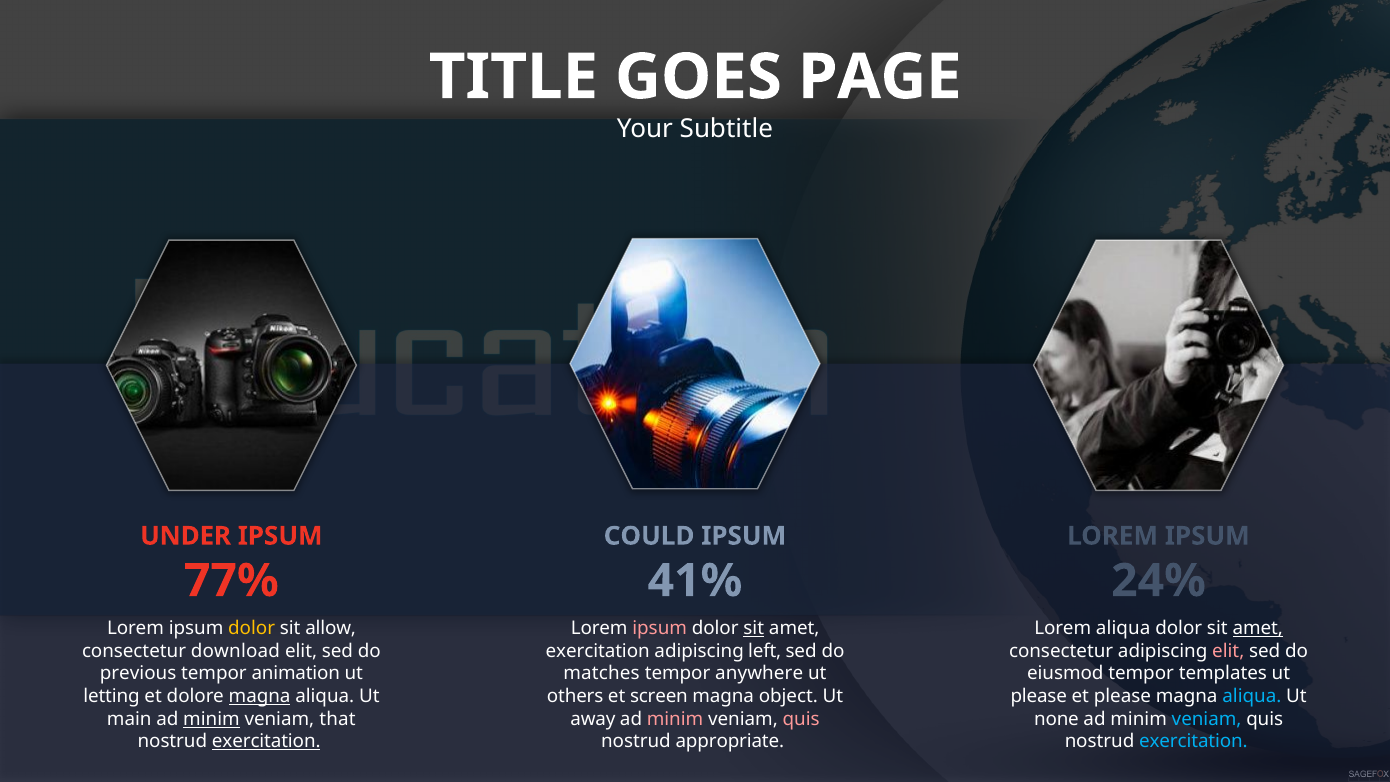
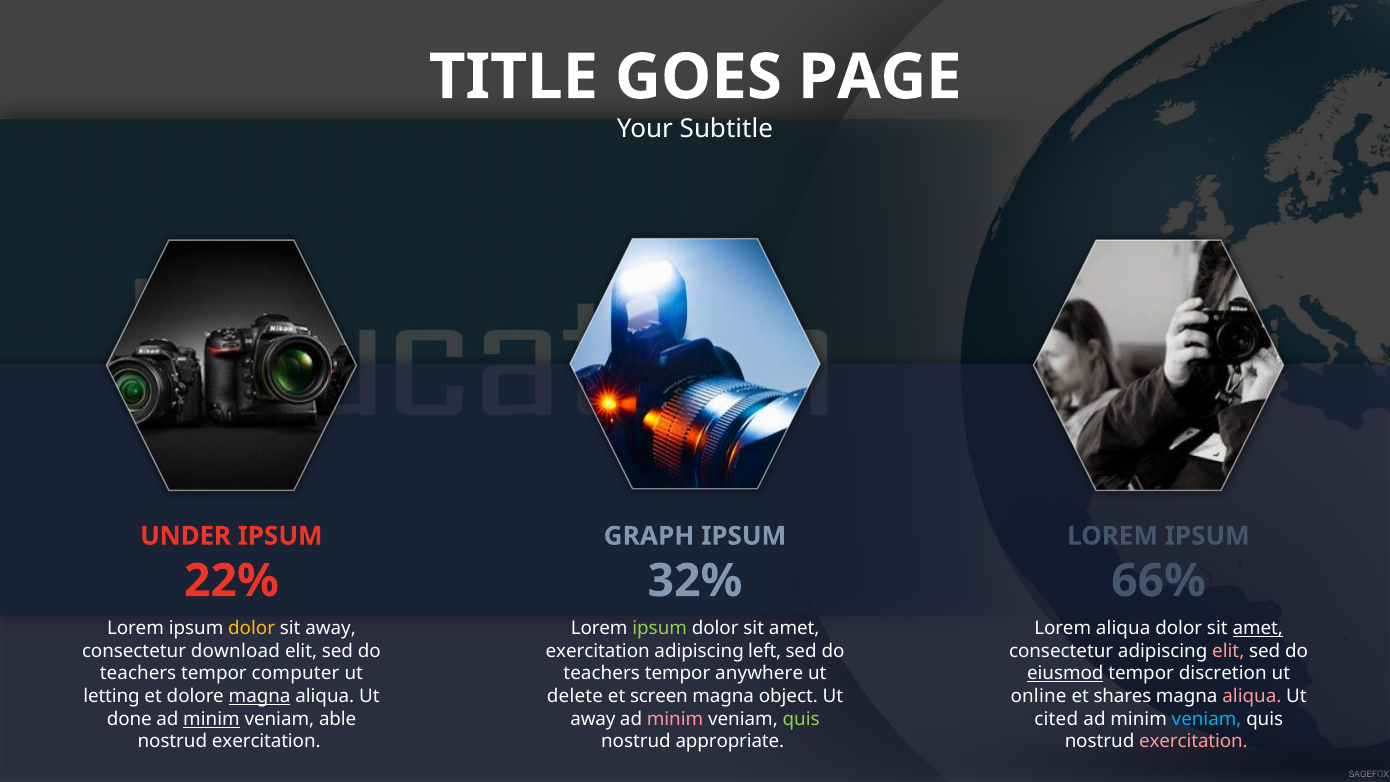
COULD: COULD -> GRAPH
77%: 77% -> 22%
41%: 41% -> 32%
24%: 24% -> 66%
sit allow: allow -> away
ipsum at (660, 628) colour: pink -> light green
sit at (754, 628) underline: present -> none
previous at (138, 674): previous -> teachers
animation: animation -> computer
matches at (602, 674): matches -> teachers
eiusmod underline: none -> present
templates: templates -> discretion
others: others -> delete
please at (1039, 696): please -> online
et please: please -> shares
aliqua at (1252, 696) colour: light blue -> pink
main: main -> done
that: that -> able
quis at (801, 719) colour: pink -> light green
none: none -> cited
exercitation at (266, 741) underline: present -> none
exercitation at (1193, 741) colour: light blue -> pink
